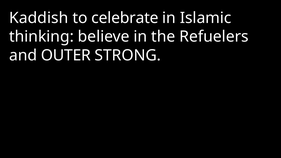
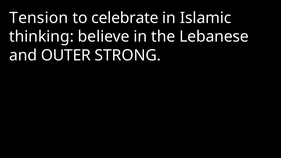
Kaddish: Kaddish -> Tension
Refuelers: Refuelers -> Lebanese
